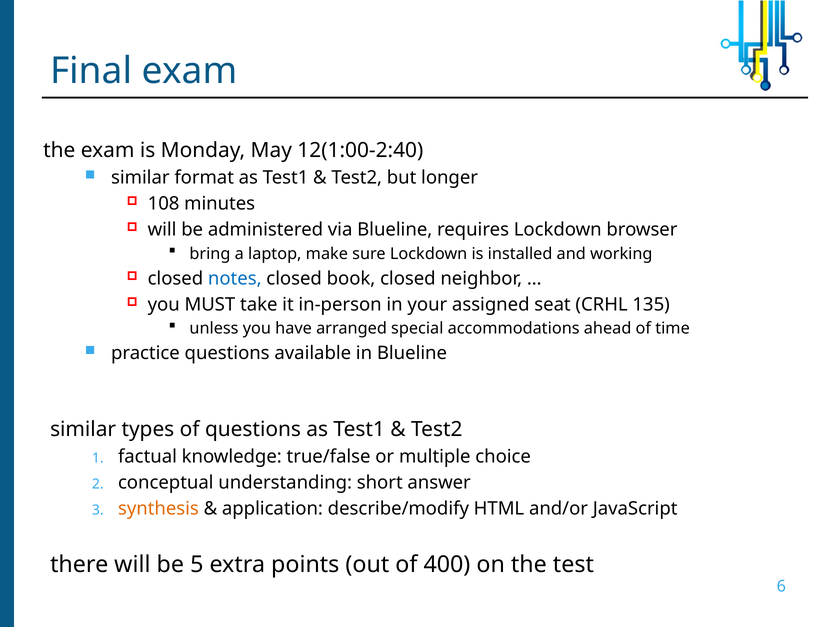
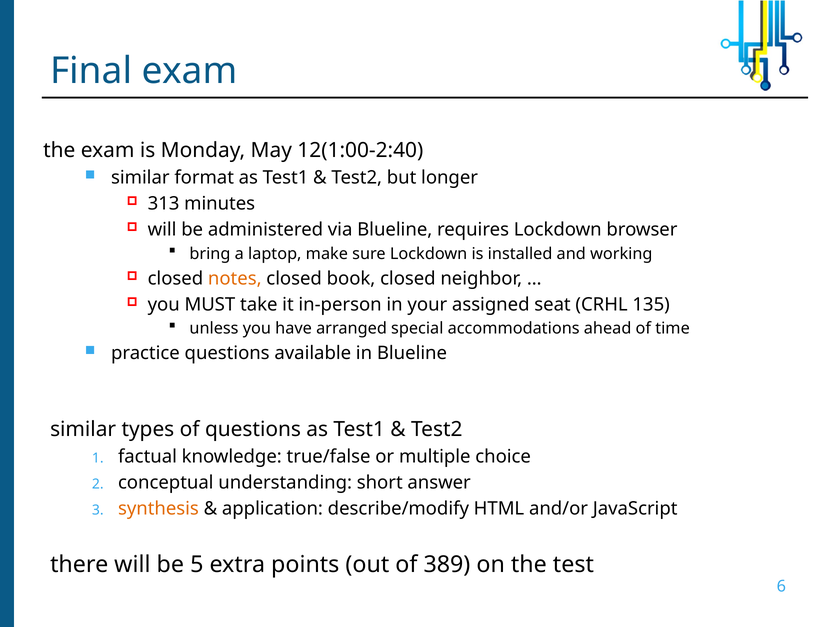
108: 108 -> 313
notes colour: blue -> orange
400: 400 -> 389
